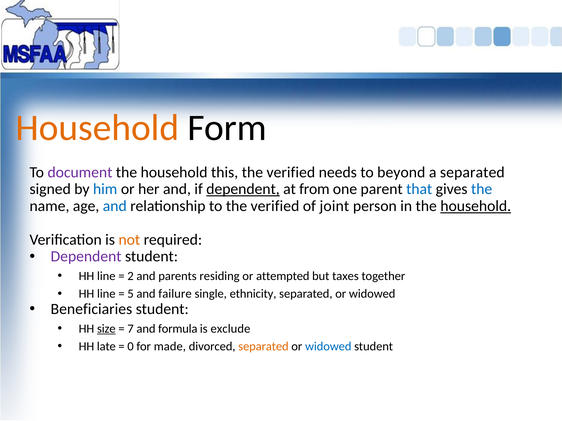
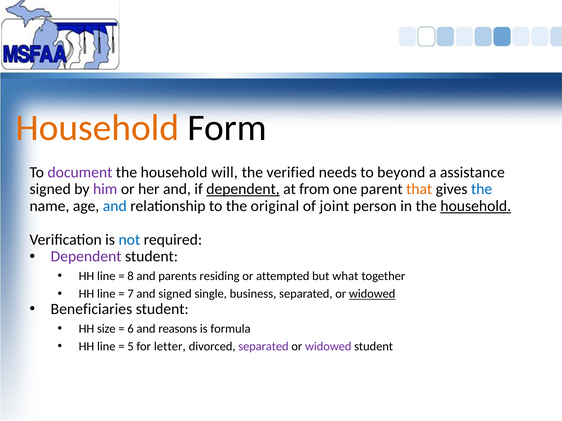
this: this -> will
a separated: separated -> assistance
him colour: blue -> purple
that colour: blue -> orange
to the verified: verified -> original
not colour: orange -> blue
2: 2 -> 8
taxes: taxes -> what
5: 5 -> 7
and failure: failure -> signed
ethnicity: ethnicity -> business
widowed at (372, 294) underline: none -> present
size underline: present -> none
7: 7 -> 6
formula: formula -> reasons
exclude: exclude -> formula
late at (106, 347): late -> line
0: 0 -> 5
made: made -> letter
separated at (263, 347) colour: orange -> purple
widowed at (328, 347) colour: blue -> purple
